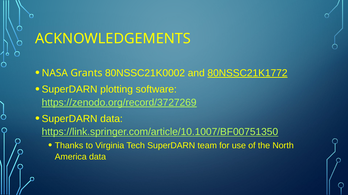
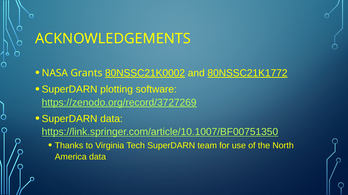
80NSSC21K0002 underline: none -> present
